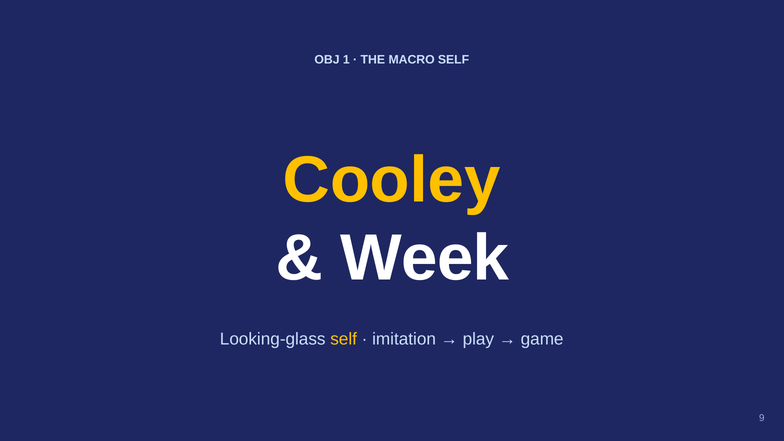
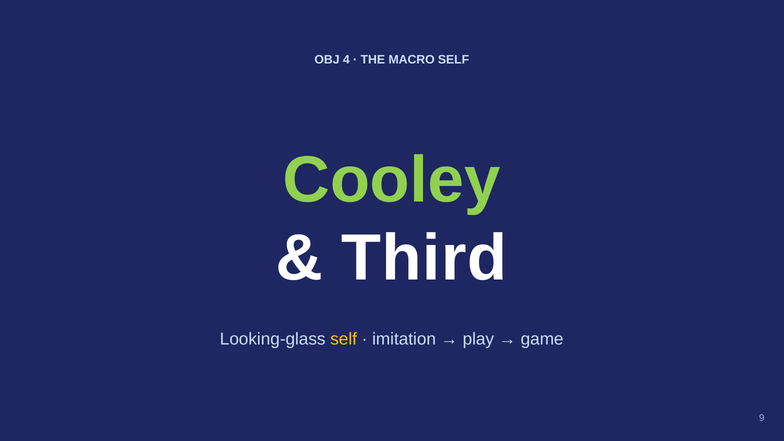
1: 1 -> 4
Cooley colour: yellow -> light green
Week: Week -> Third
